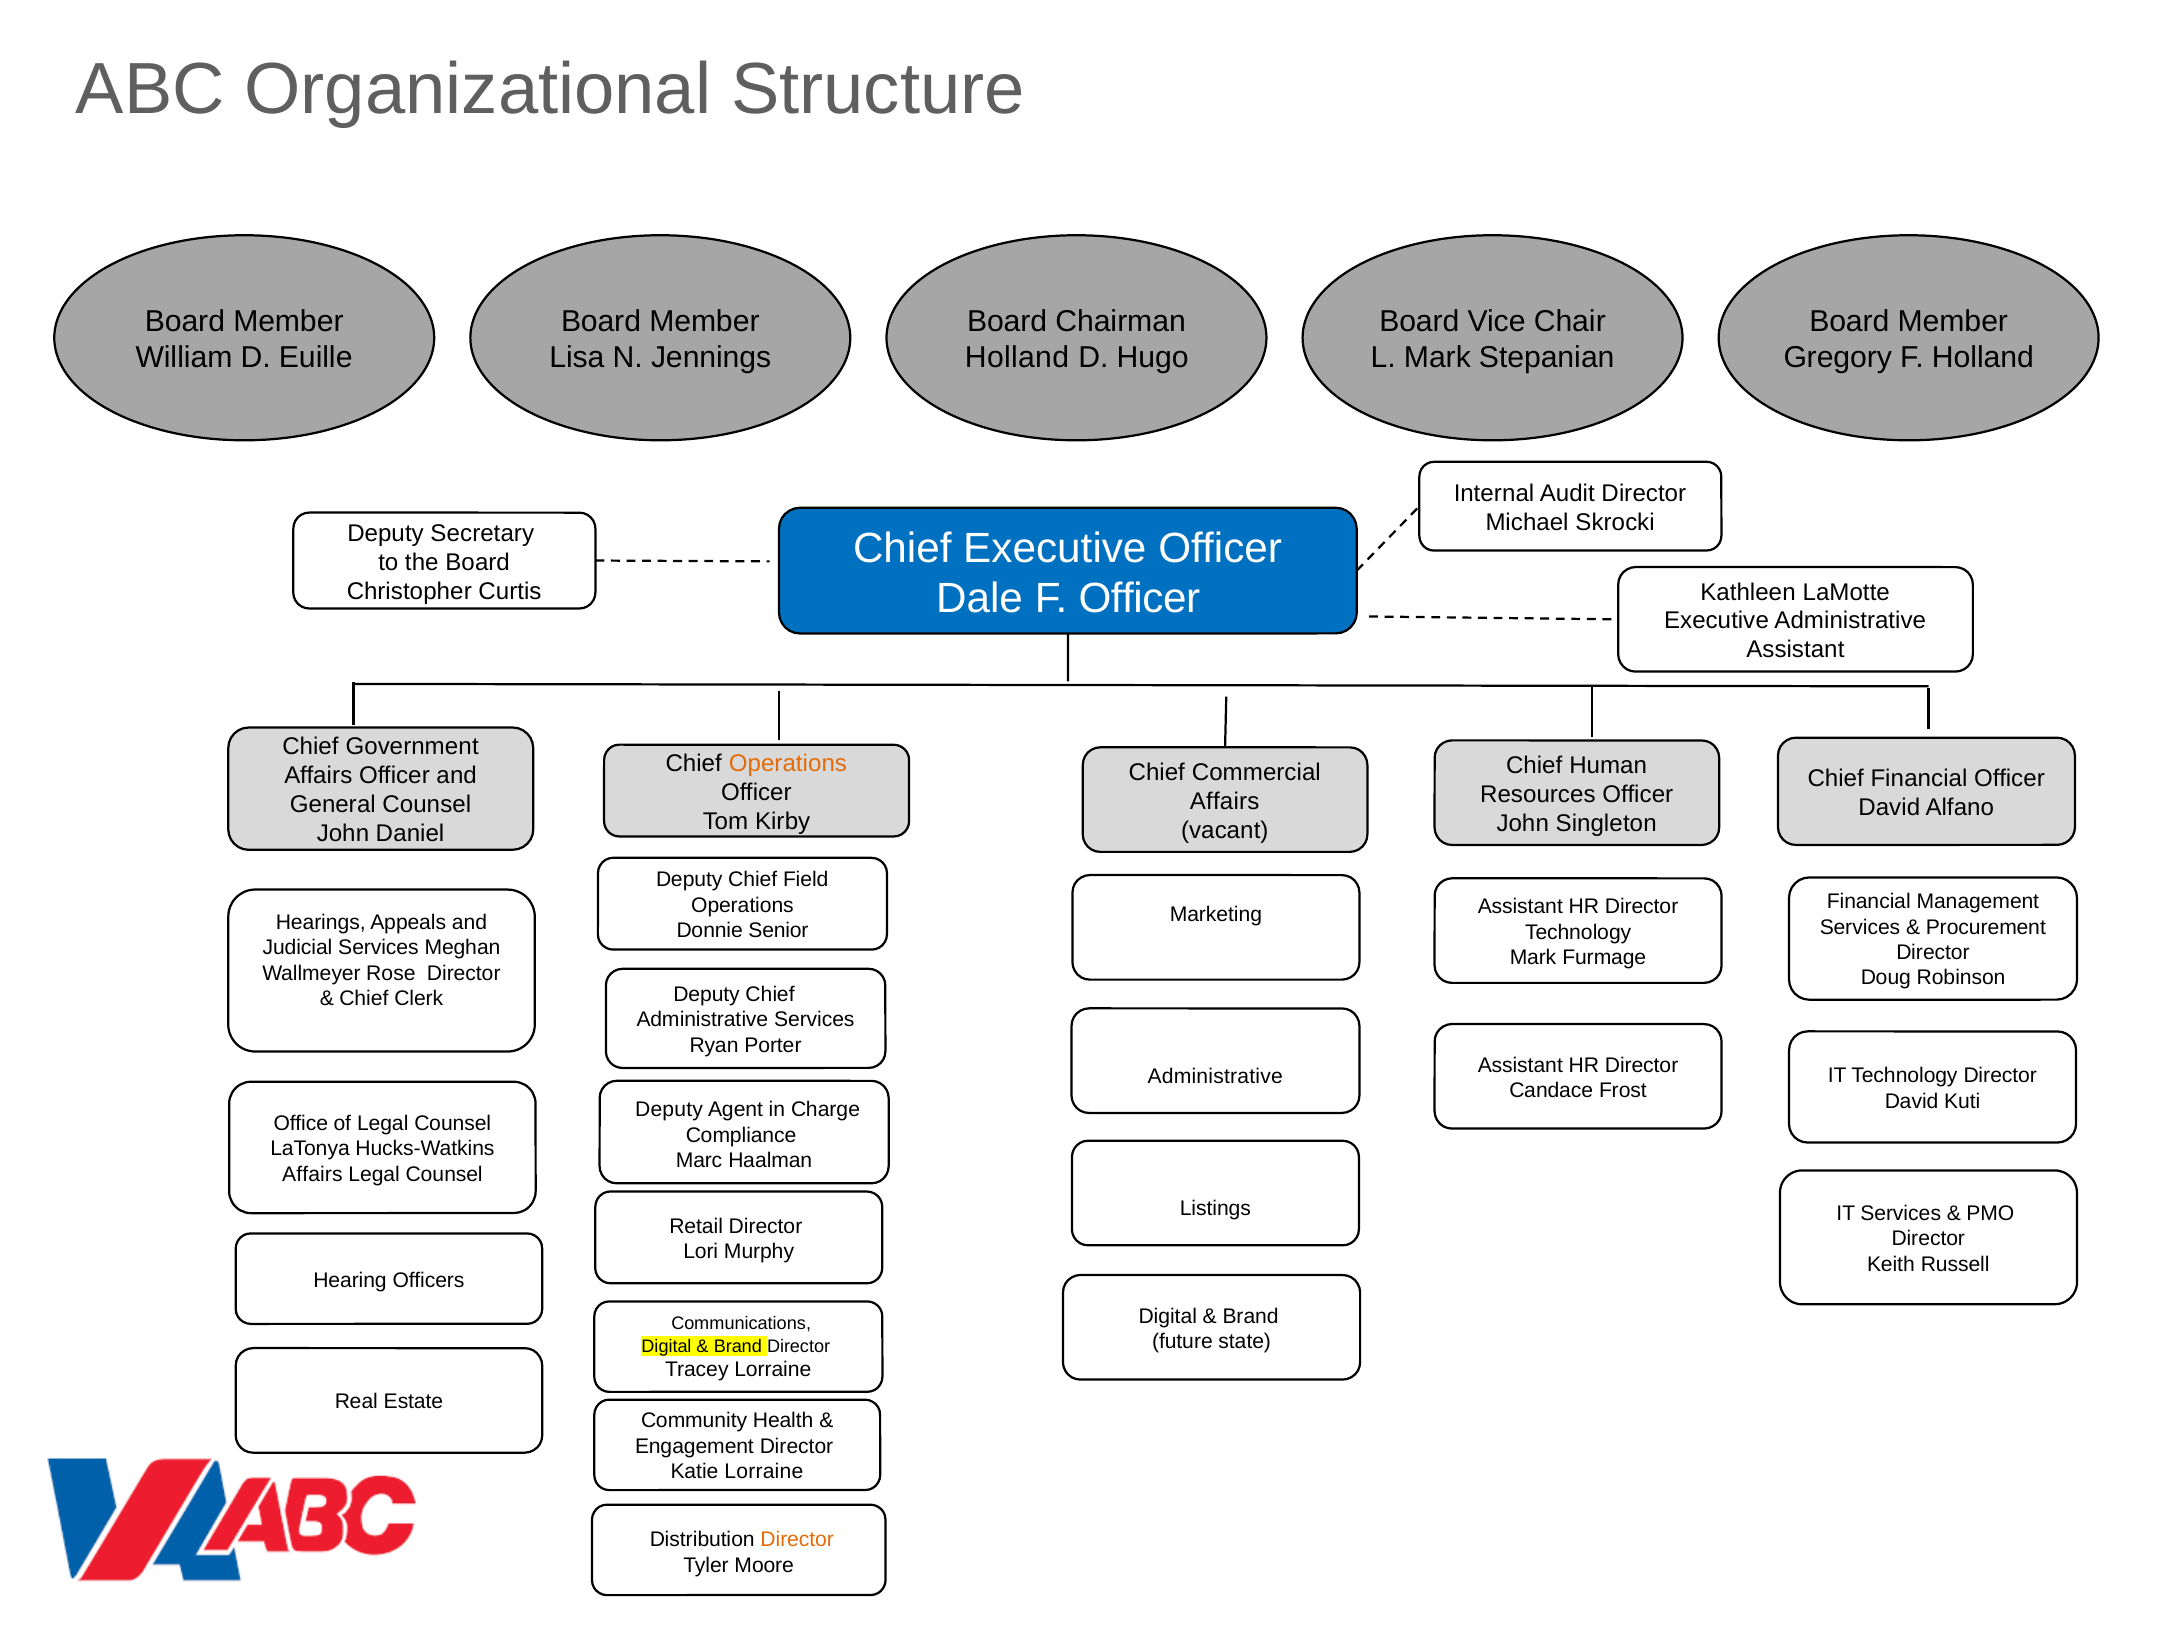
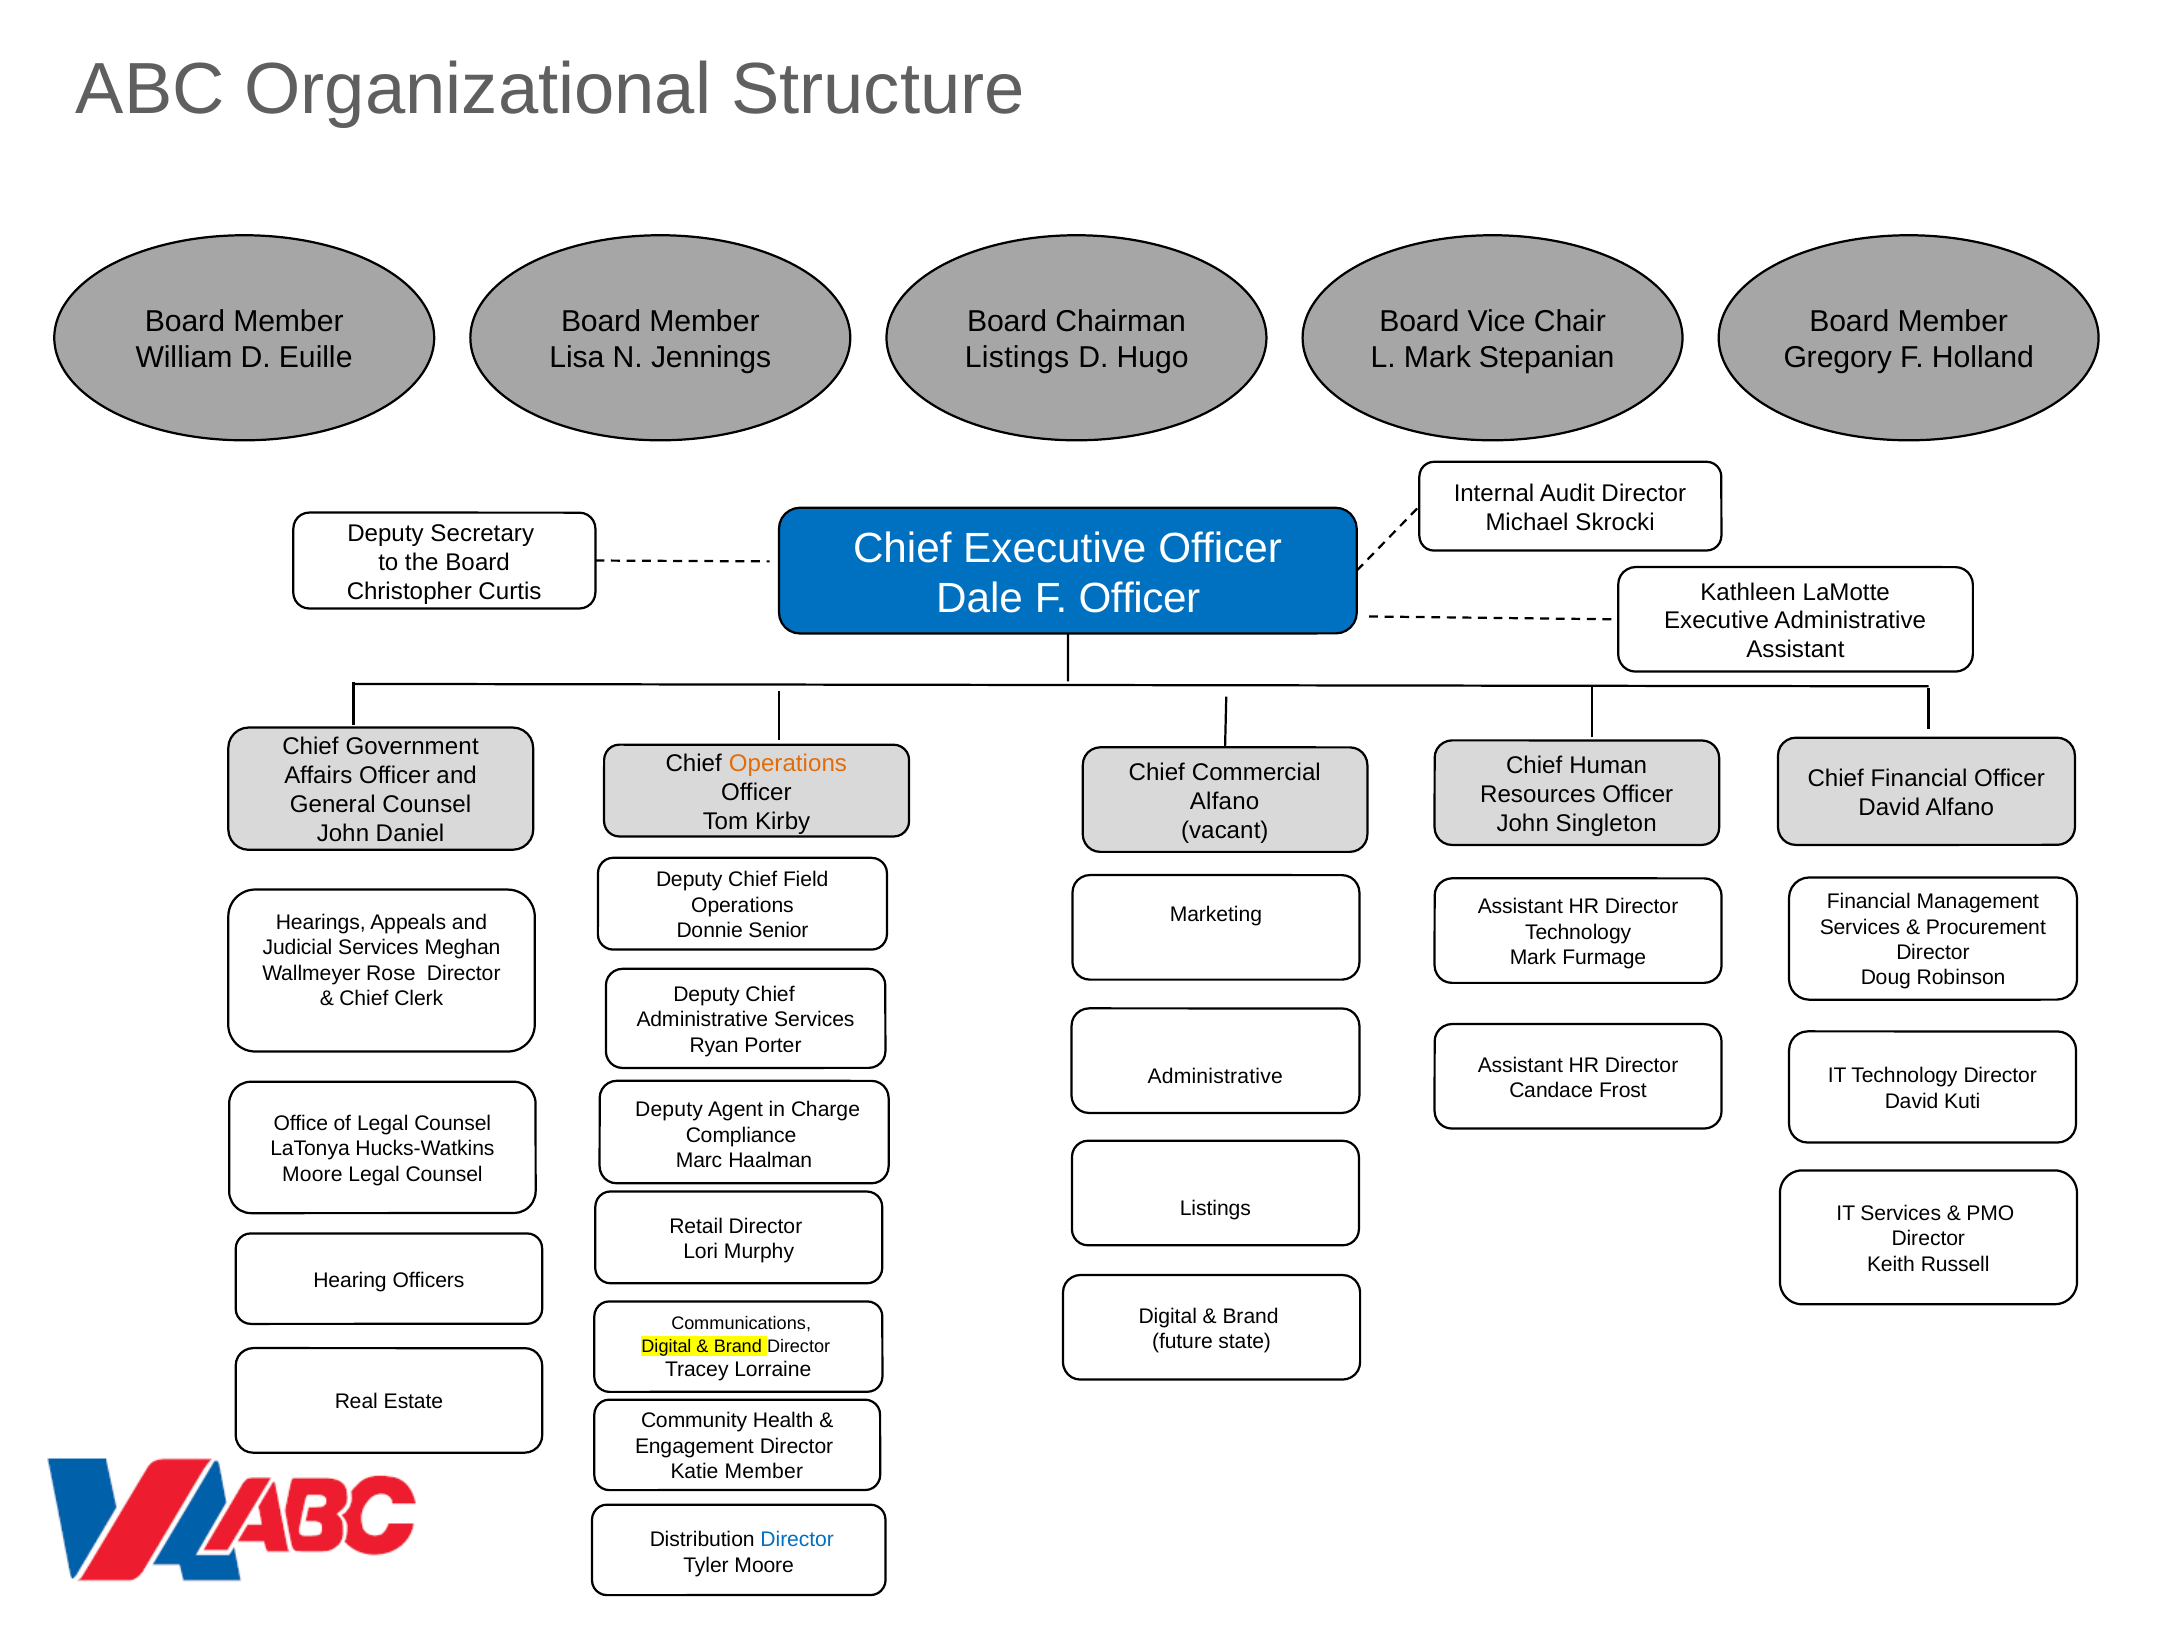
Holland at (1017, 358): Holland -> Listings
Affairs at (1225, 801): Affairs -> Alfano
Affairs at (312, 1174): Affairs -> Moore
Katie Lorraine: Lorraine -> Member
Director at (797, 1539) colour: orange -> blue
